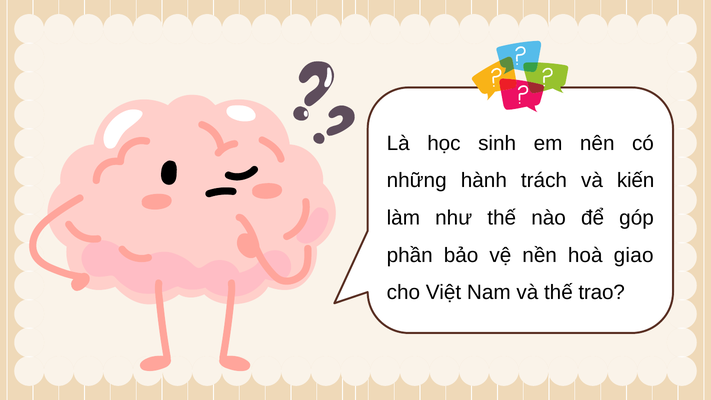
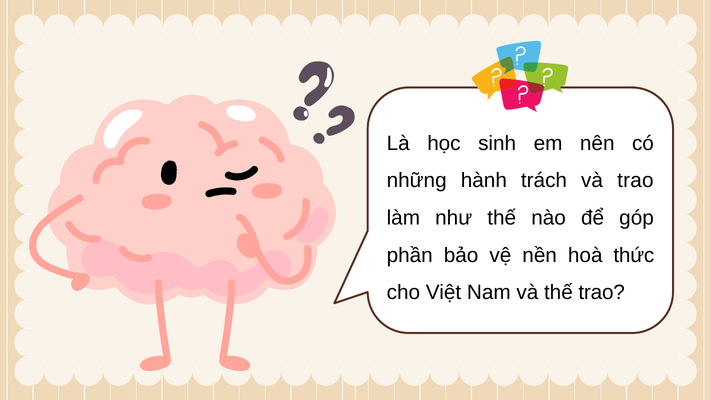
và kiến: kiến -> trao
giao: giao -> thức
